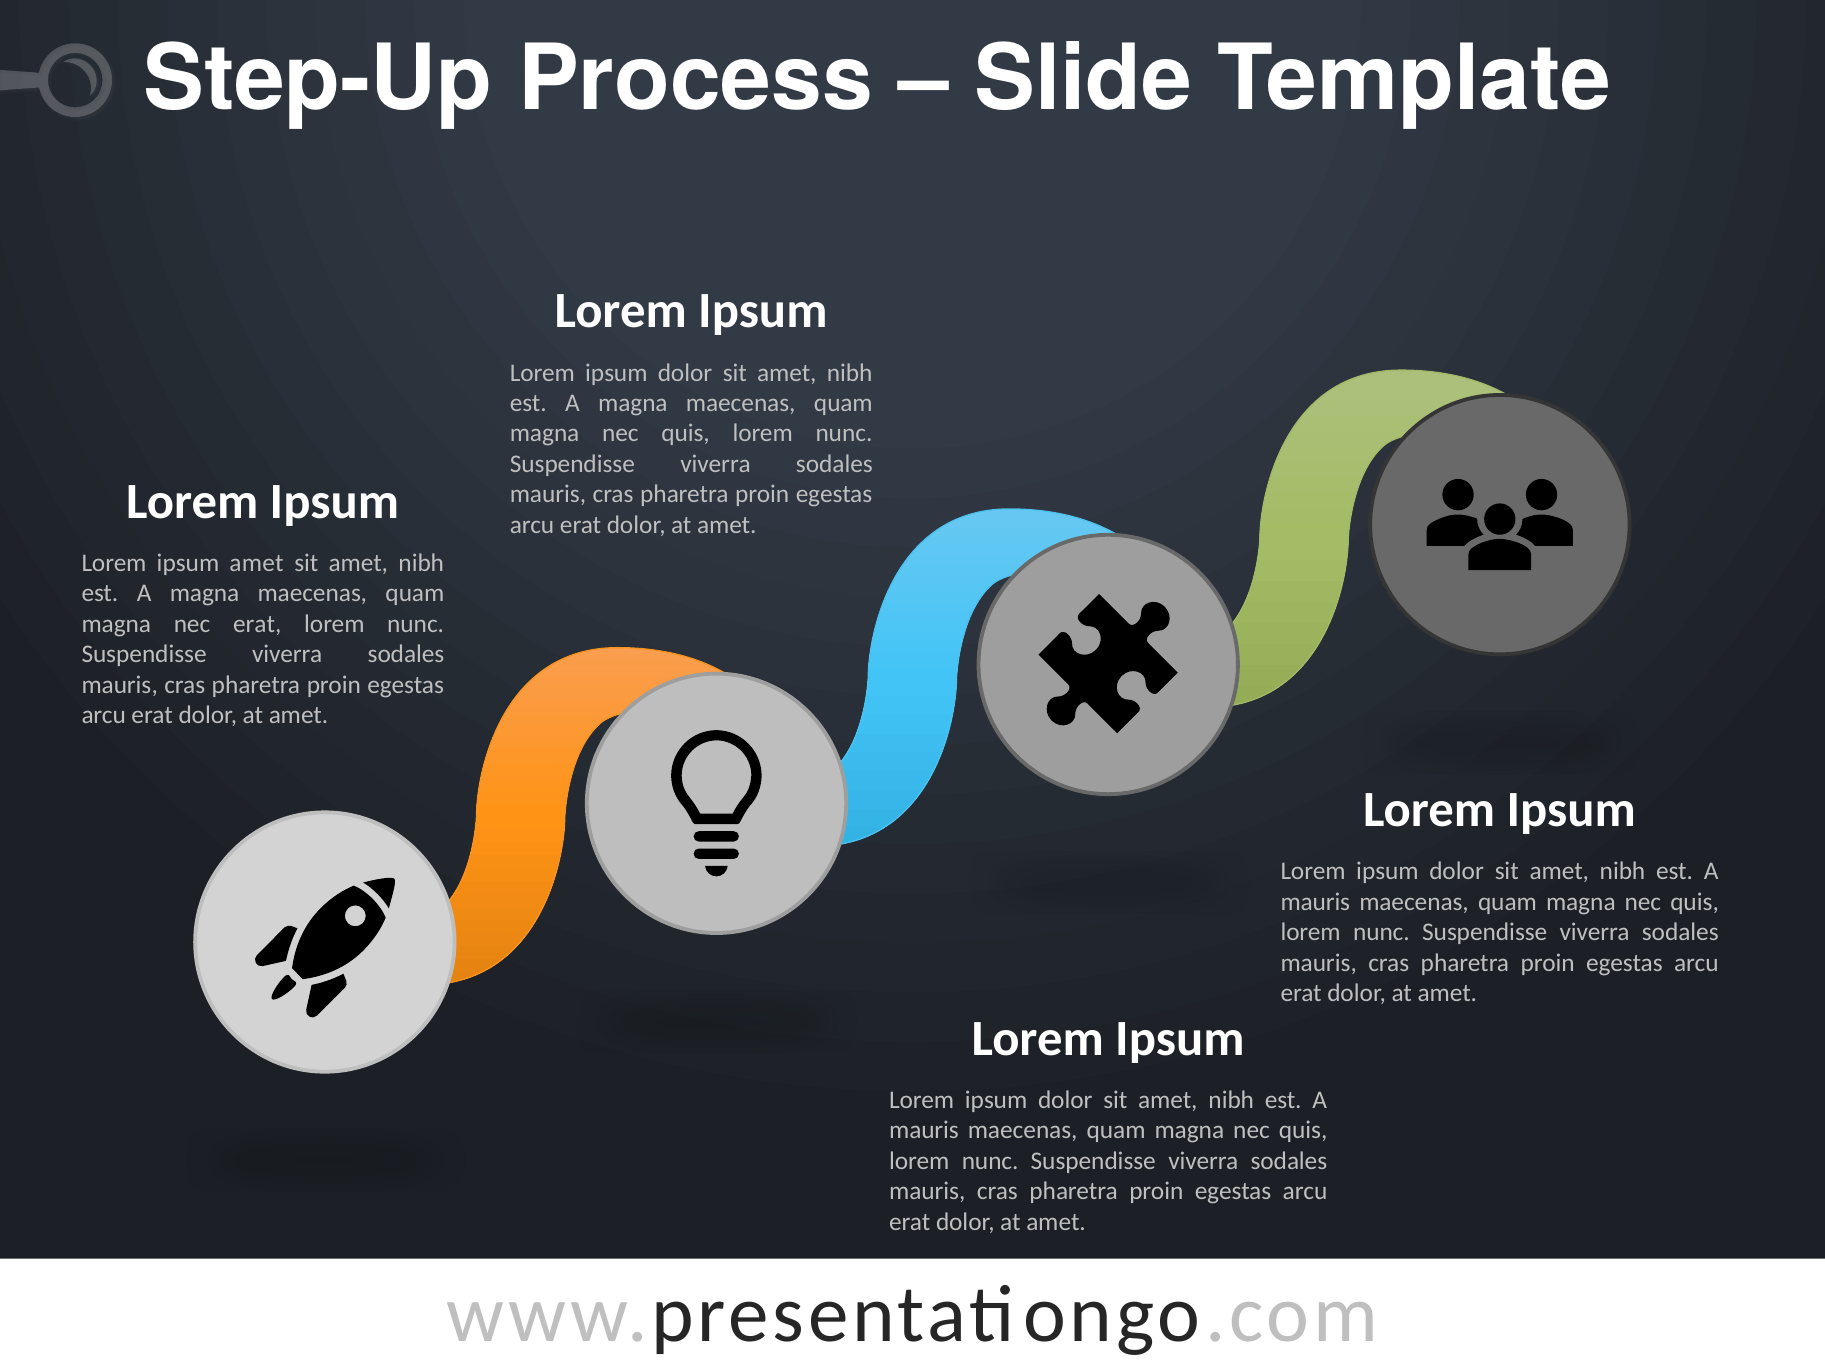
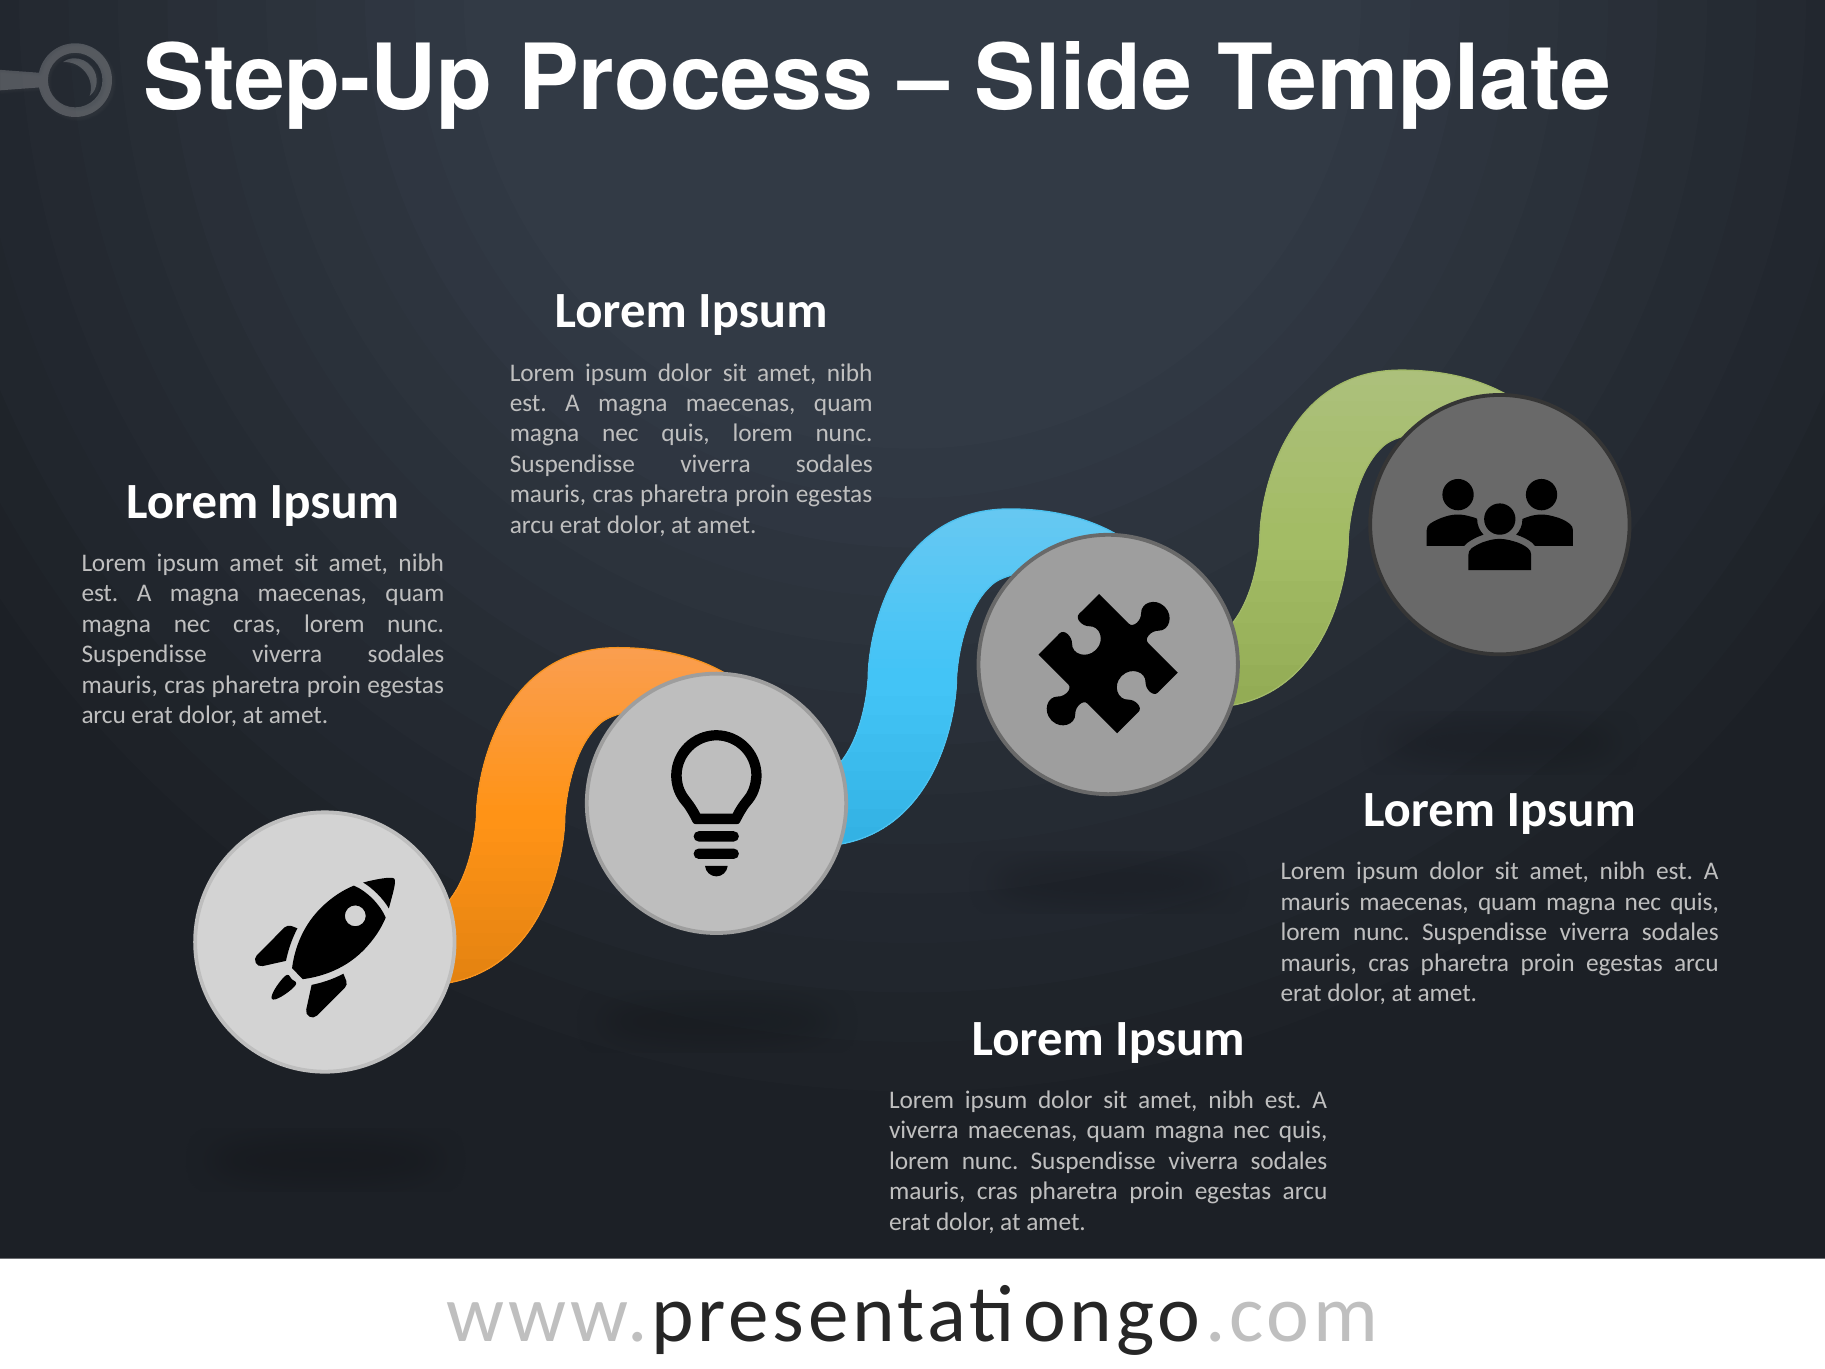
nec erat: erat -> cras
mauris at (924, 1130): mauris -> viverra
